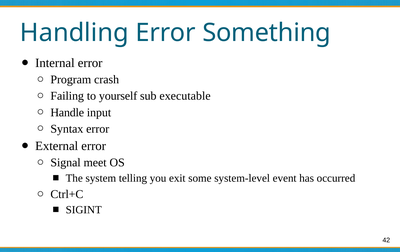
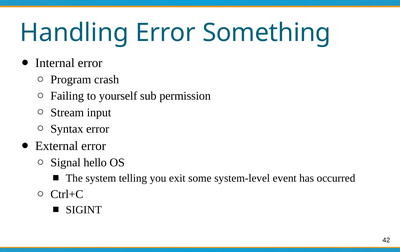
executable: executable -> permission
Handle: Handle -> Stream
meet: meet -> hello
